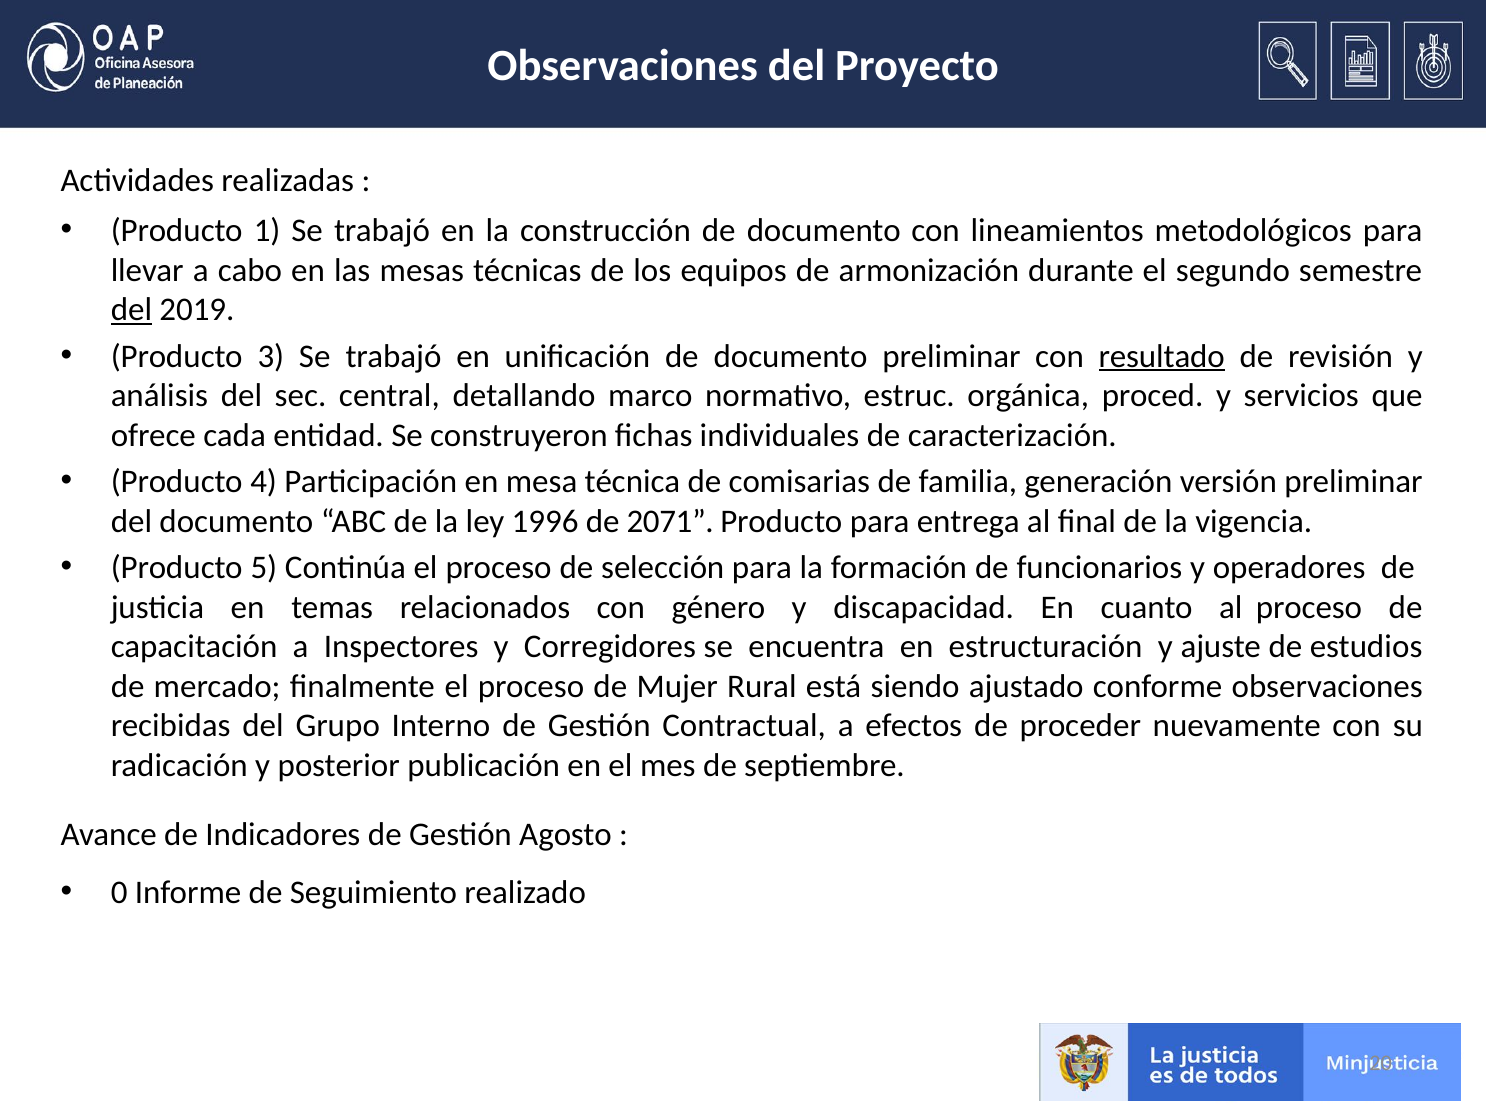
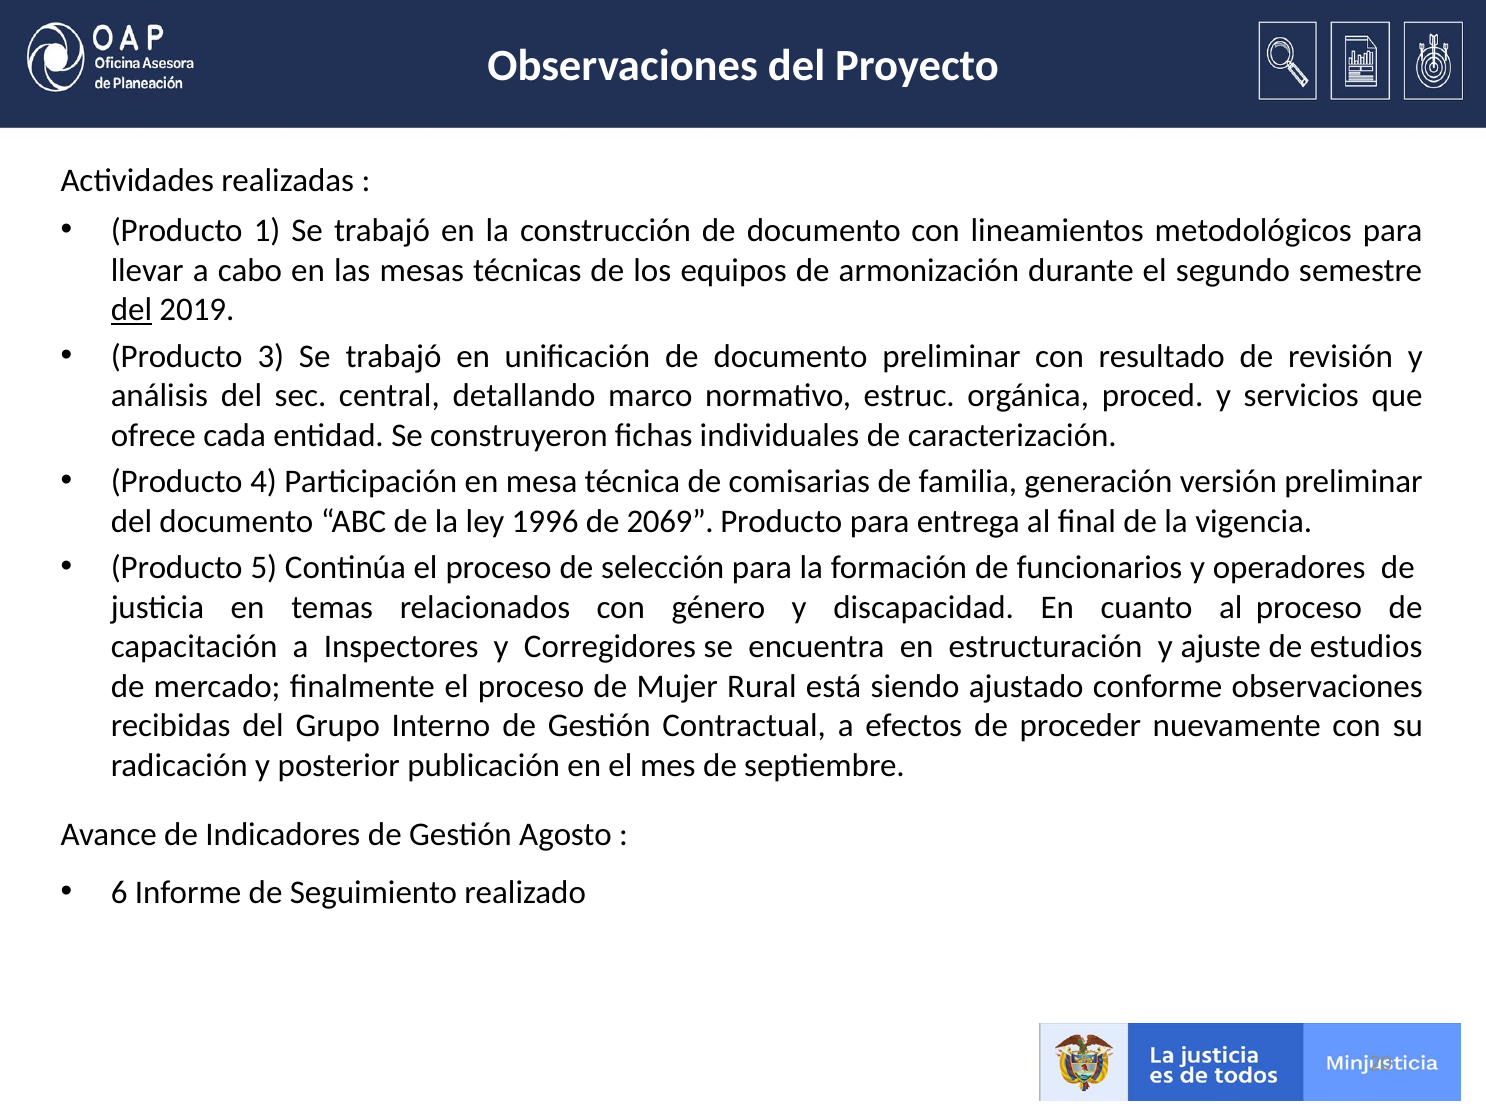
resultado underline: present -> none
2071: 2071 -> 2069
0: 0 -> 6
